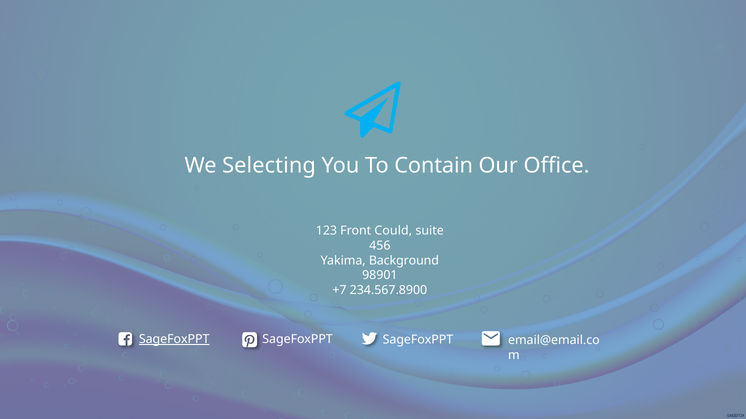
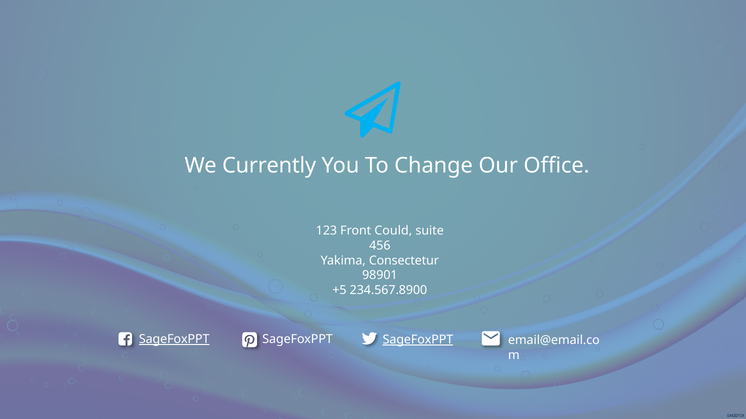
Selecting: Selecting -> Currently
Contain: Contain -> Change
Background: Background -> Consectetur
+7: +7 -> +5
SageFoxPPT at (418, 340) underline: none -> present
